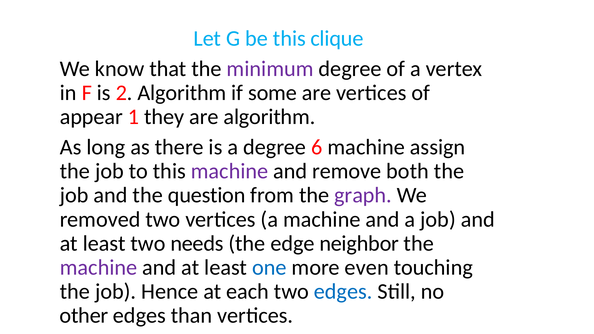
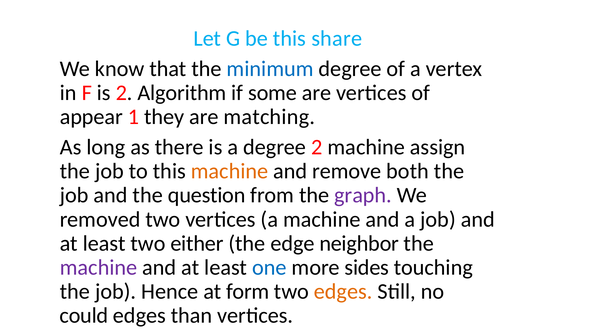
clique: clique -> share
minimum colour: purple -> blue
are algorithm: algorithm -> matching
degree 6: 6 -> 2
machine at (230, 171) colour: purple -> orange
needs: needs -> either
even: even -> sides
each: each -> form
edges at (343, 292) colour: blue -> orange
other: other -> could
